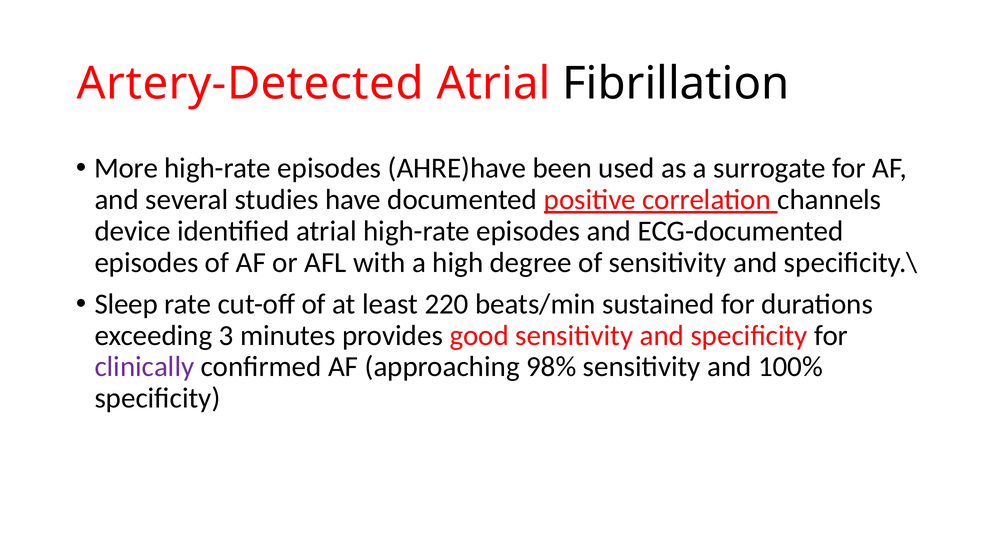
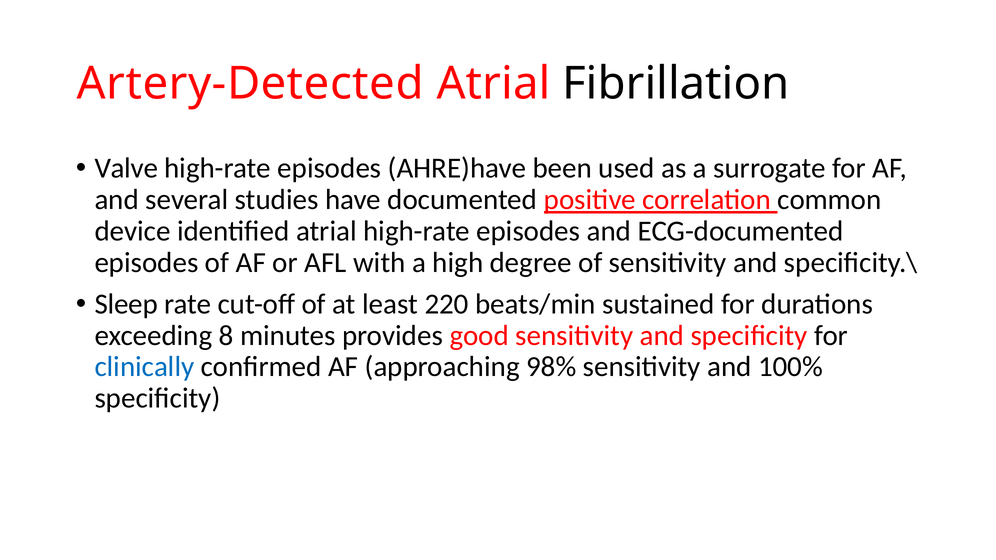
More: More -> Valve
channels: channels -> common
3: 3 -> 8
clinically colour: purple -> blue
